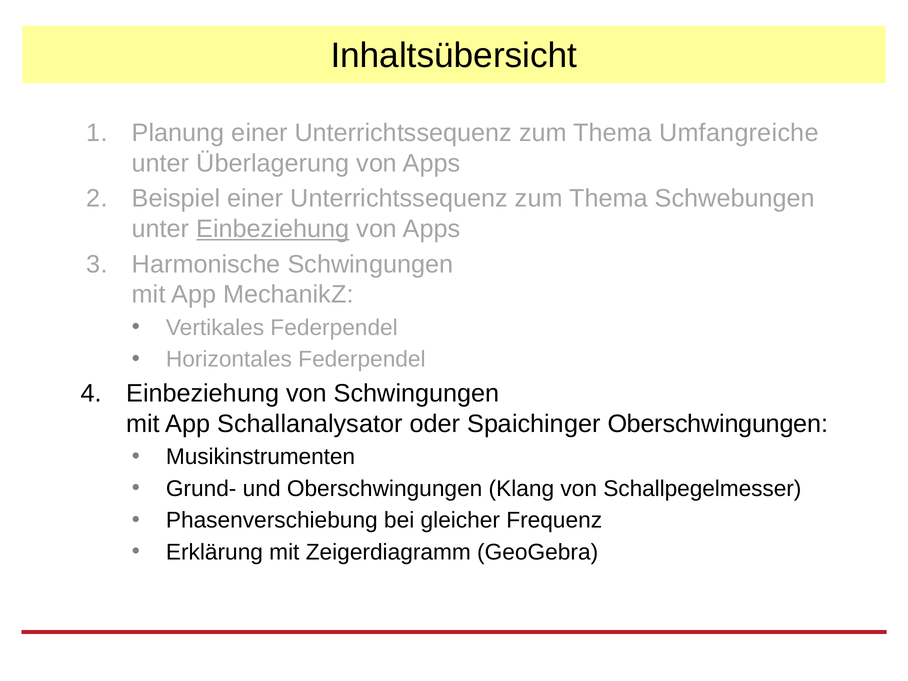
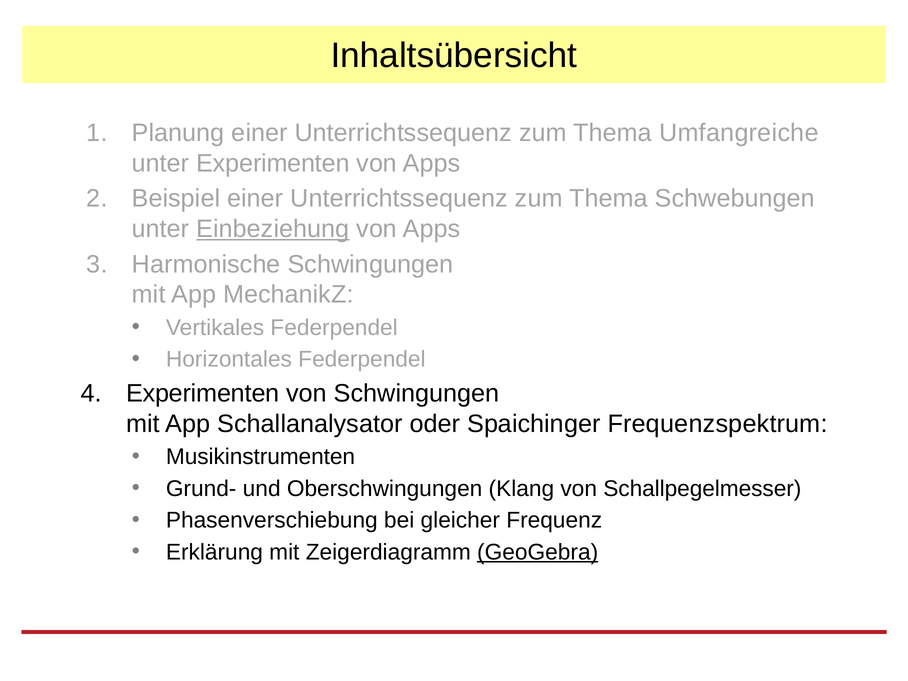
unter Überlagerung: Überlagerung -> Experimenten
Einbeziehung at (203, 393): Einbeziehung -> Experimenten
Spaichinger Oberschwingungen: Oberschwingungen -> Frequenzspektrum
GeoGebra underline: none -> present
